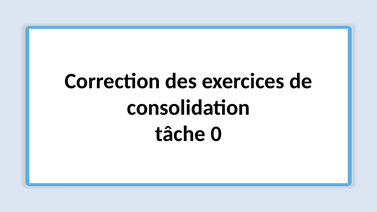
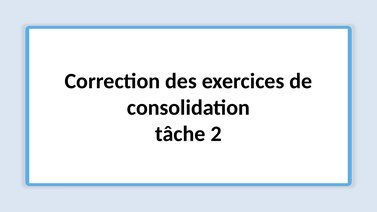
0: 0 -> 2
